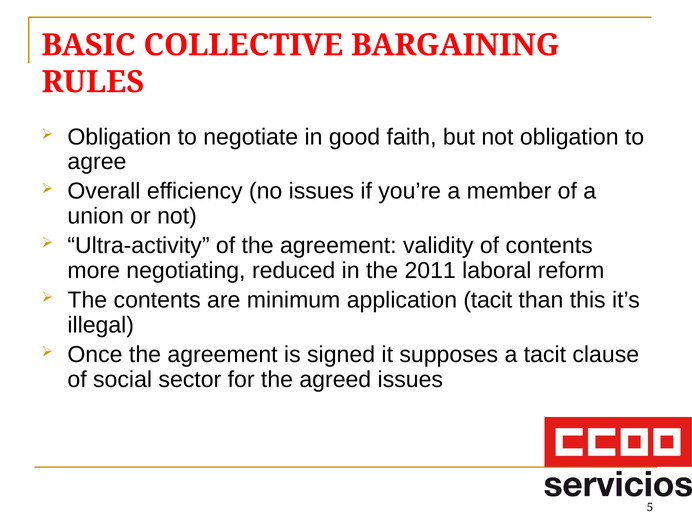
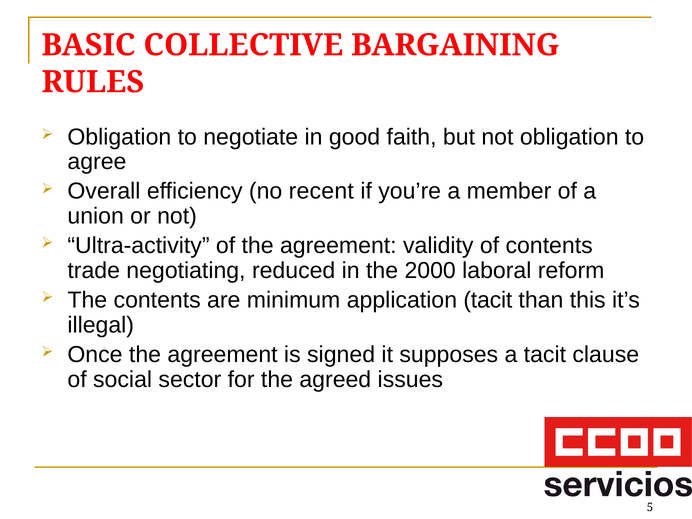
no issues: issues -> recent
more: more -> trade
2011: 2011 -> 2000
